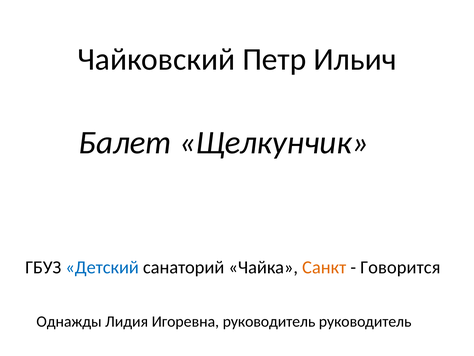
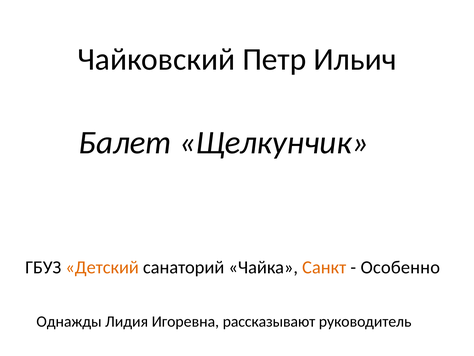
Детский colour: blue -> orange
Говорится: Говорится -> Особенно
Игоревна руководитель: руководитель -> рассказывают
